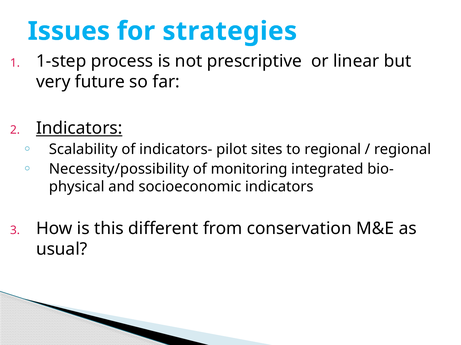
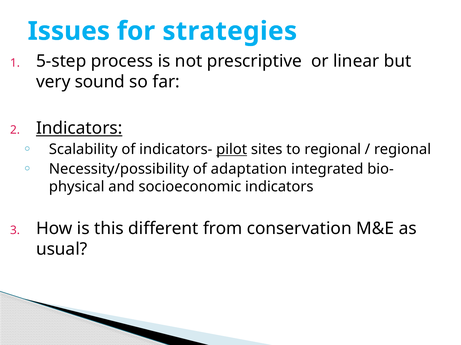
1-step: 1-step -> 5-step
future: future -> sound
pilot underline: none -> present
monitoring: monitoring -> adaptation
